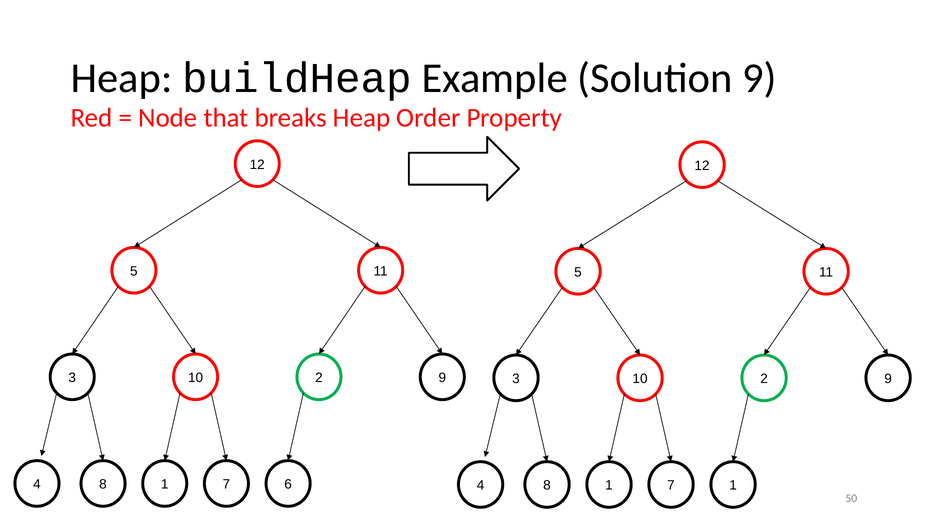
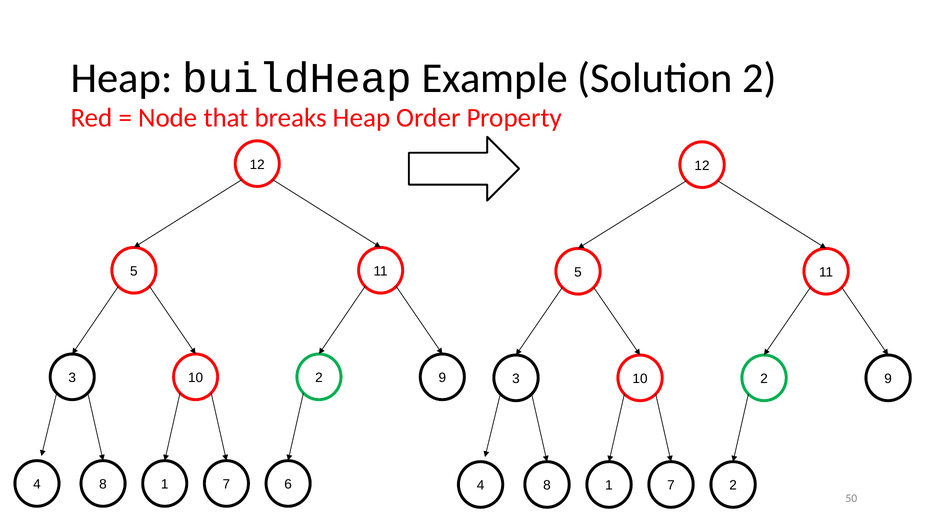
Solution 9: 9 -> 2
4 1: 1 -> 2
